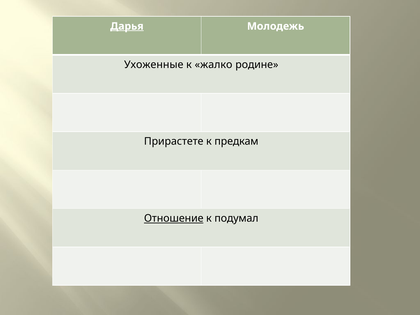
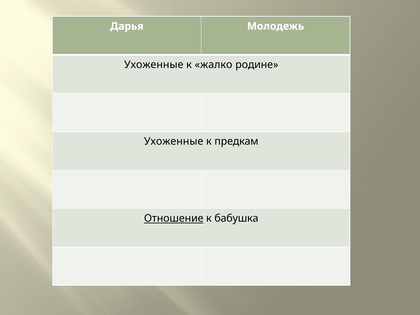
Дарья underline: present -> none
Прирастете at (174, 142): Прирастете -> Ухоженные
подумал: подумал -> бабушка
